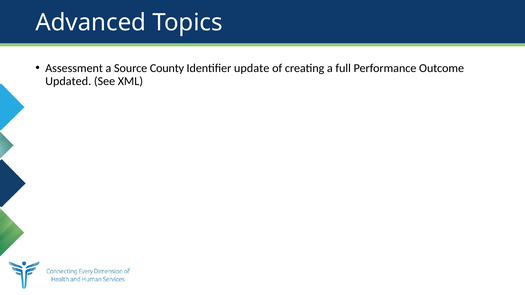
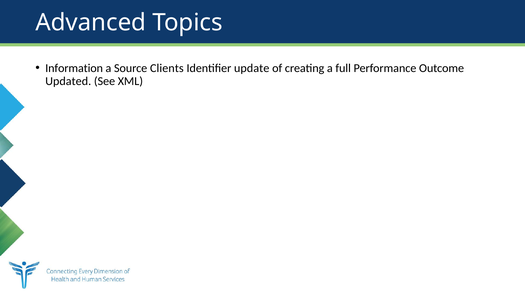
Assessment: Assessment -> Information
County: County -> Clients
